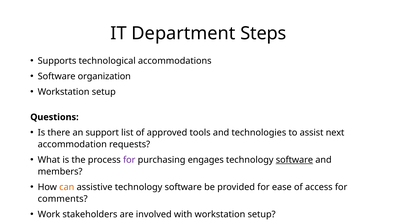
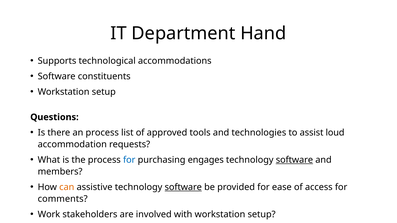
Steps: Steps -> Hand
organization: organization -> constituents
an support: support -> process
next: next -> loud
for at (129, 160) colour: purple -> blue
software at (183, 187) underline: none -> present
